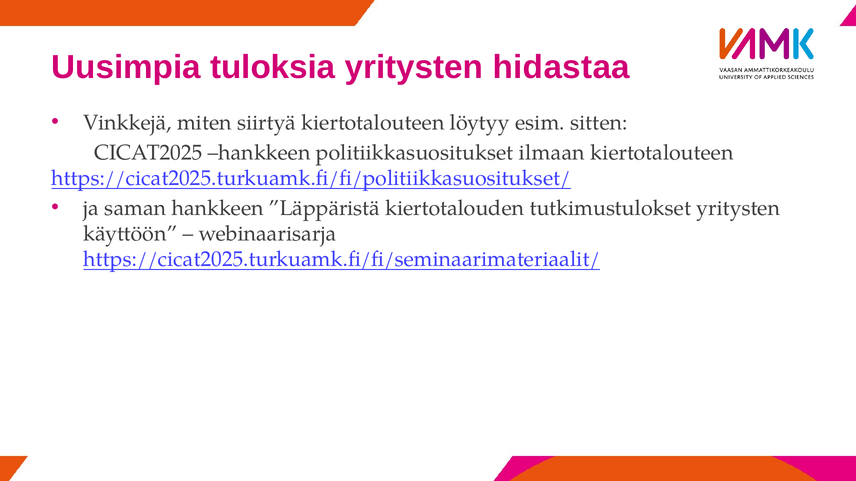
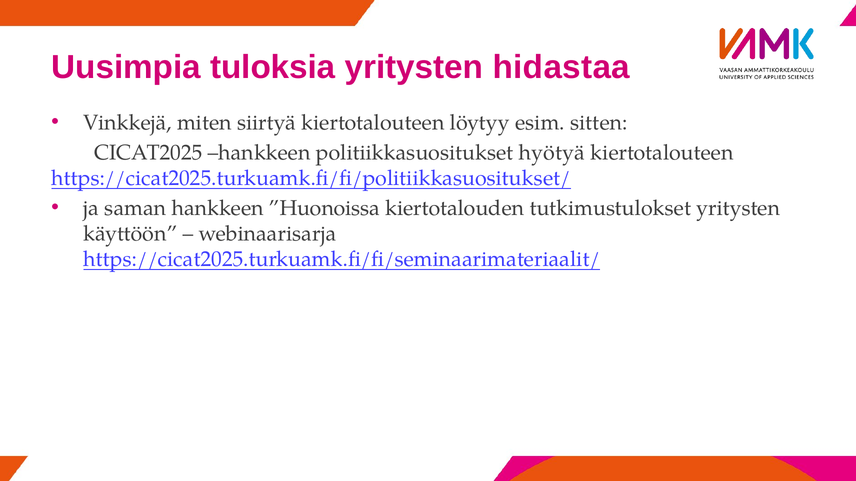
ilmaan: ilmaan -> hyötyä
”Läppäristä: ”Läppäristä -> ”Huonoissa
